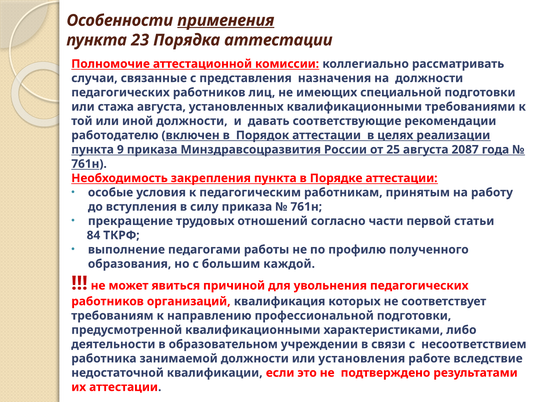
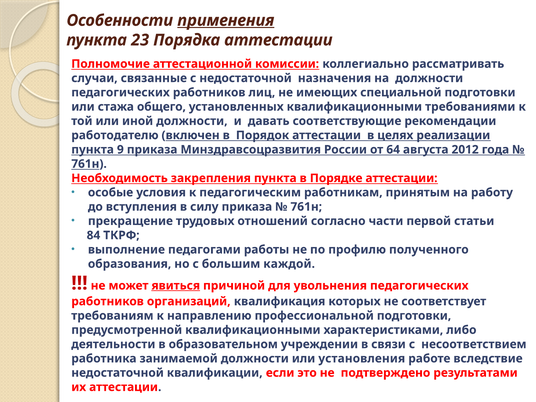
с представления: представления -> недостаточной
стажа августа: августа -> общего
25: 25 -> 64
2087: 2087 -> 2012
явиться underline: none -> present
